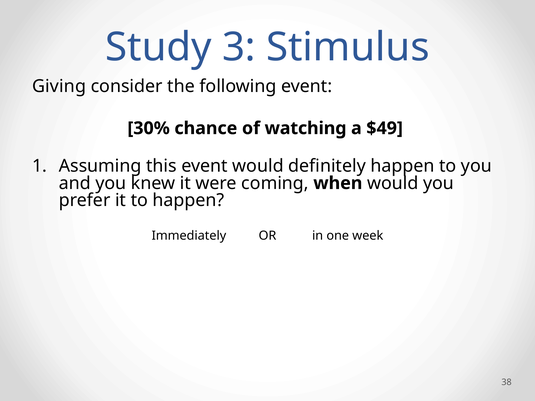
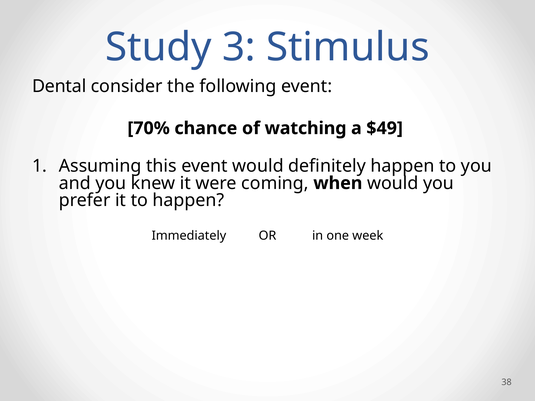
Giving: Giving -> Dental
30%: 30% -> 70%
